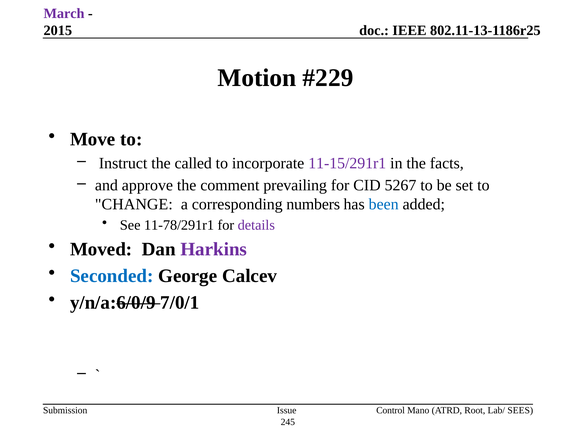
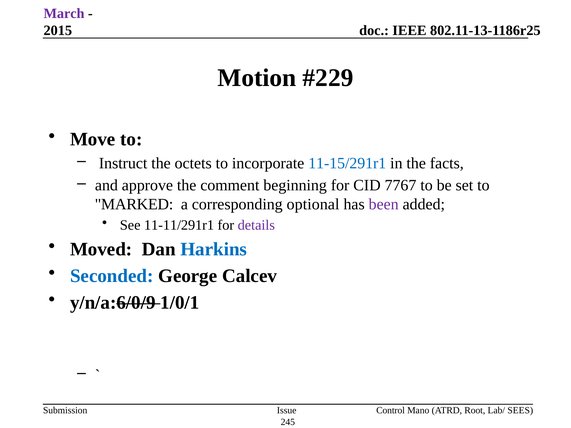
called: called -> octets
11-15/291r1 colour: purple -> blue
prevailing: prevailing -> beginning
5267: 5267 -> 7767
CHANGE: CHANGE -> MARKED
numbers: numbers -> optional
been colour: blue -> purple
11-78/291r1: 11-78/291r1 -> 11-11/291r1
Harkins colour: purple -> blue
7/0/1: 7/0/1 -> 1/0/1
